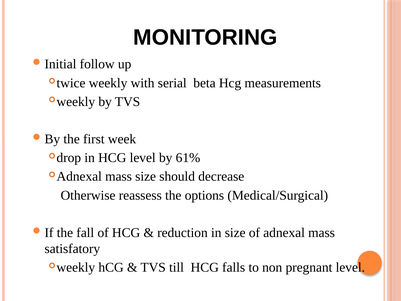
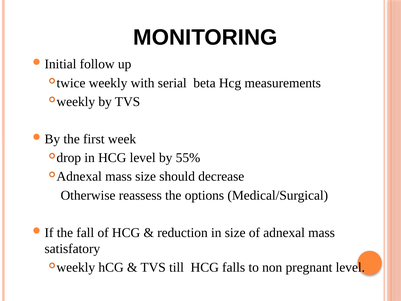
61%: 61% -> 55%
